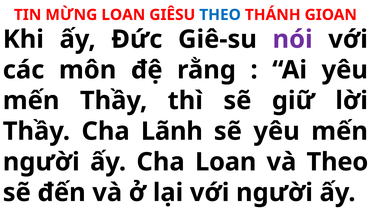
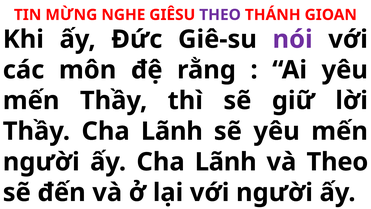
MỪNG LOAN: LOAN -> NGHE
THEO at (220, 15) colour: blue -> purple
ấy Cha Loan: Loan -> Lãnh
